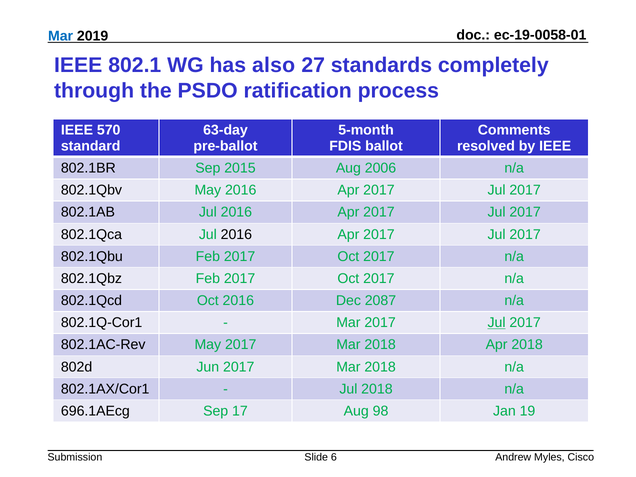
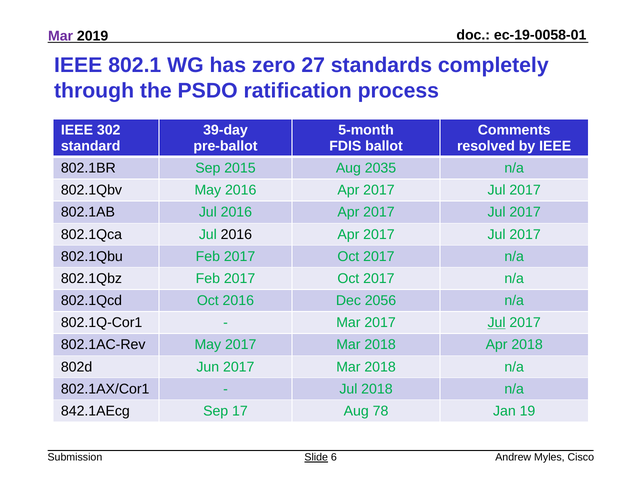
Mar at (61, 36) colour: blue -> purple
also: also -> zero
570: 570 -> 302
63-day: 63-day -> 39-day
2006: 2006 -> 2035
2087: 2087 -> 2056
696.1AEcg: 696.1AEcg -> 842.1AEcg
98: 98 -> 78
Slide underline: none -> present
